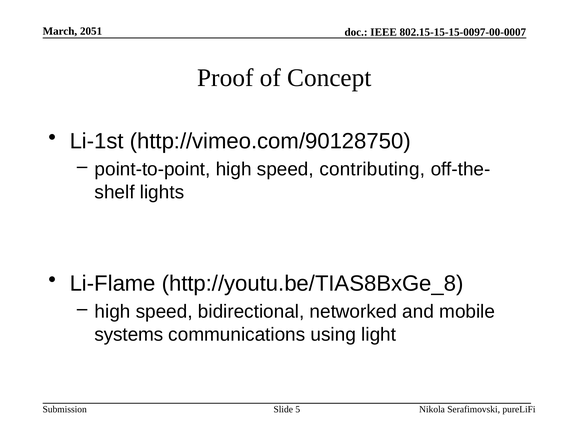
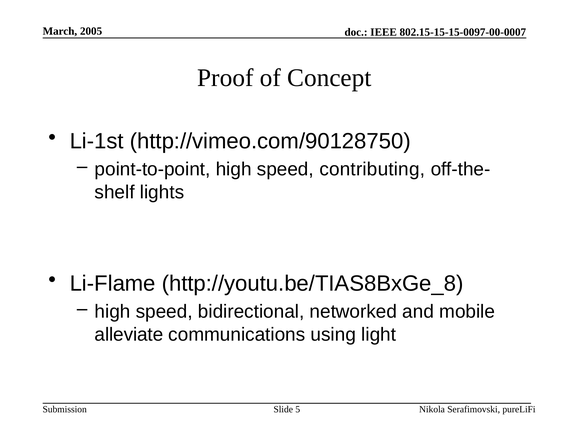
2051: 2051 -> 2005
systems: systems -> alleviate
